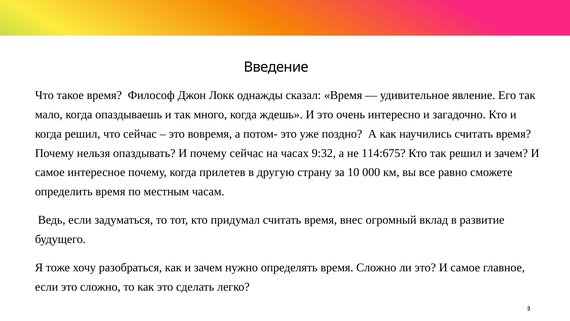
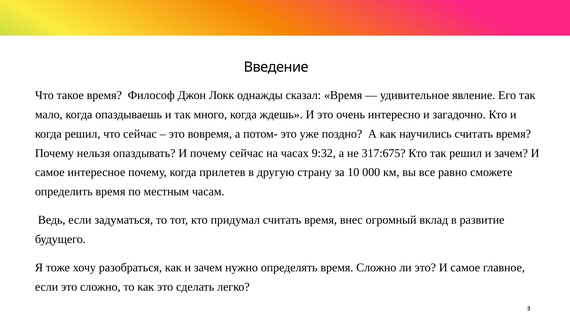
114:675: 114:675 -> 317:675
